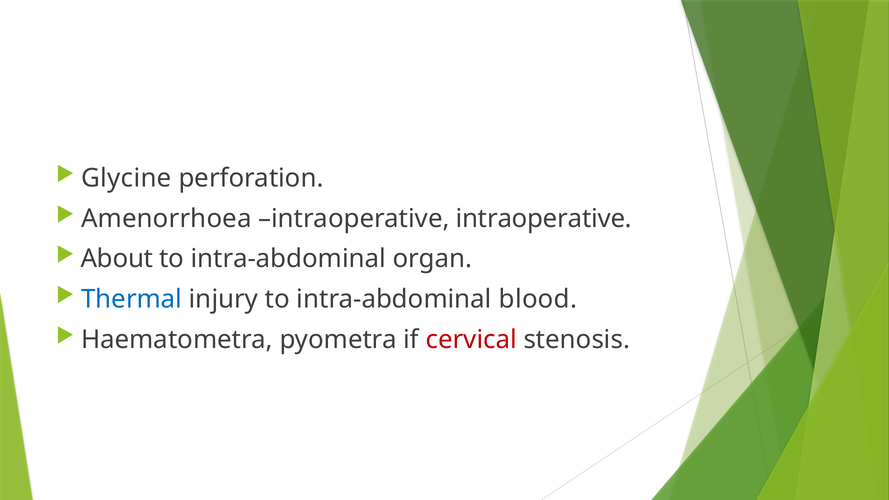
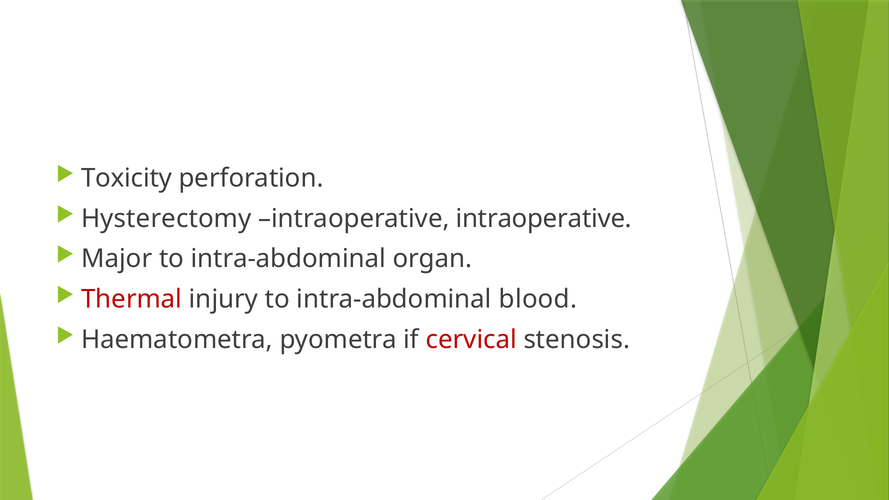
Glycine: Glycine -> Toxicity
Amenorrhoea: Amenorrhoea -> Hysterectomy
About: About -> Major
Thermal colour: blue -> red
